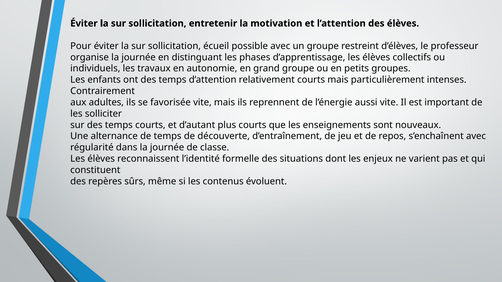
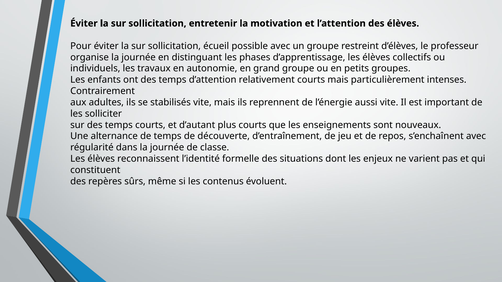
favorisée: favorisée -> stabilisés
